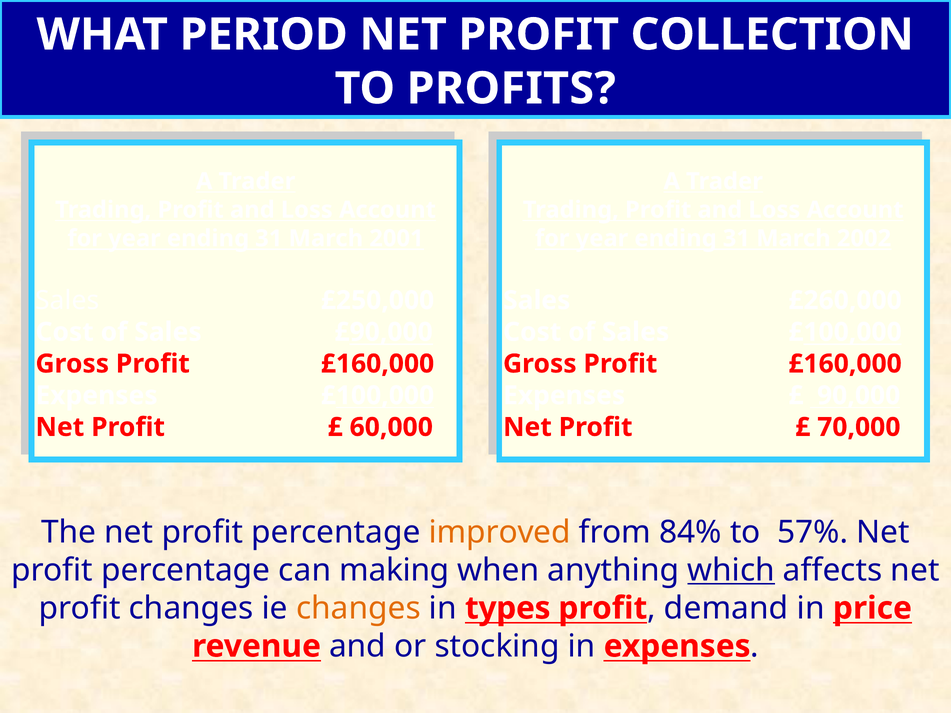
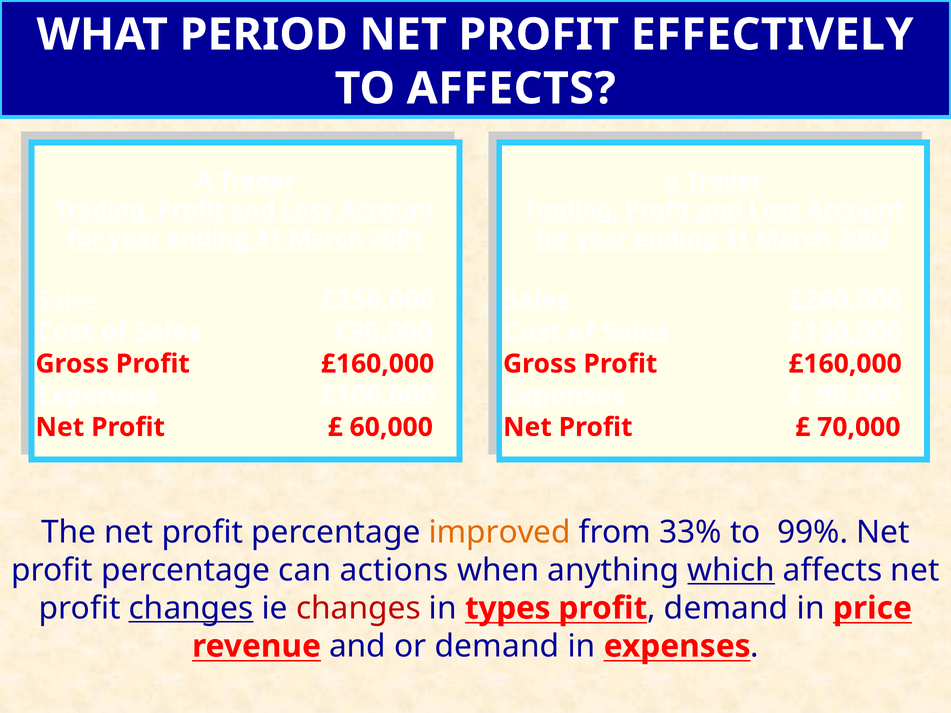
COLLECTION: COLLECTION -> EFFECTIVELY
TO PROFITS: PROFITS -> AFFECTS
84%: 84% -> 33%
57%: 57% -> 99%
making: making -> actions
changes at (191, 608) underline: none -> present
changes at (358, 608) colour: orange -> red
or stocking: stocking -> demand
